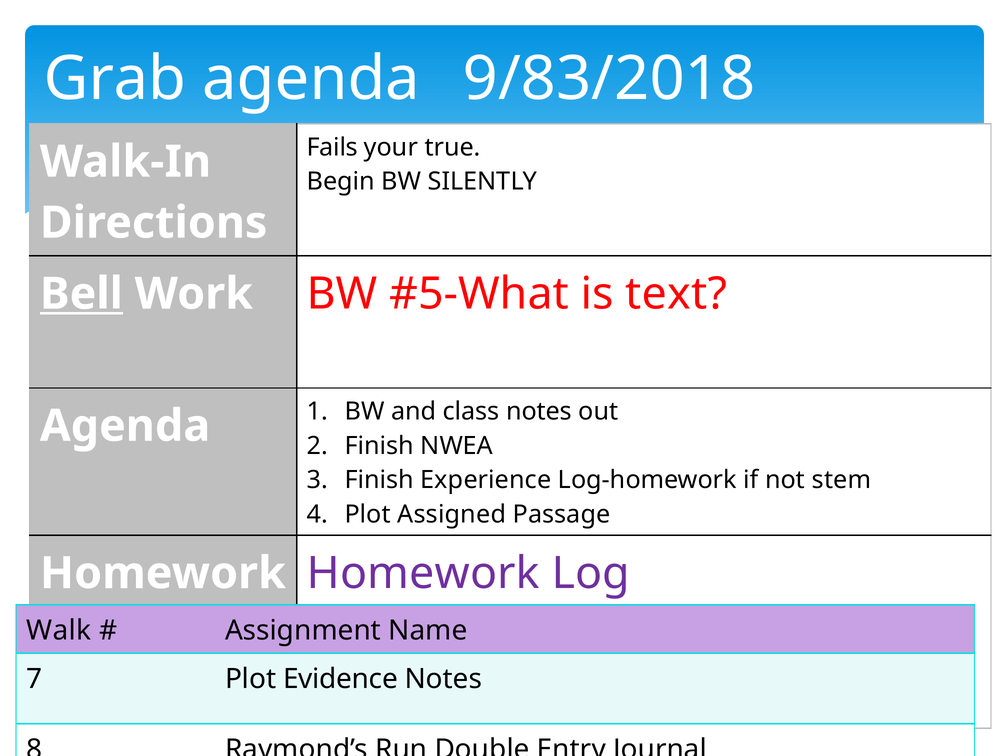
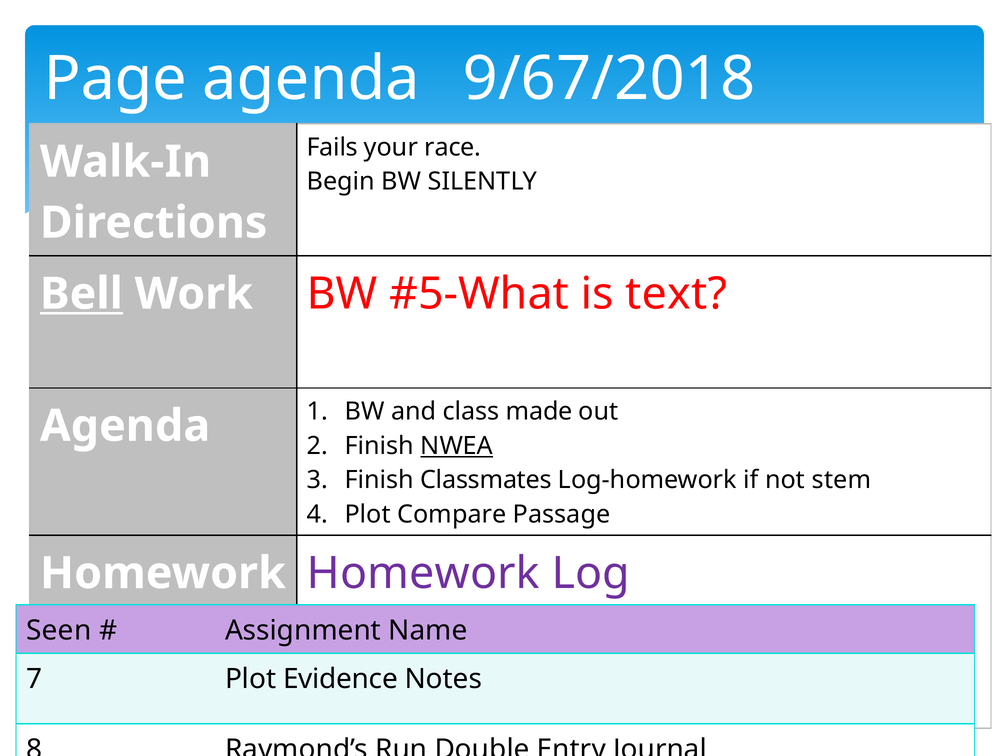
Grab: Grab -> Page
9/83/2018: 9/83/2018 -> 9/67/2018
true: true -> race
class notes: notes -> made
NWEA underline: none -> present
Experience: Experience -> Classmates
Assigned: Assigned -> Compare
Walk: Walk -> Seen
